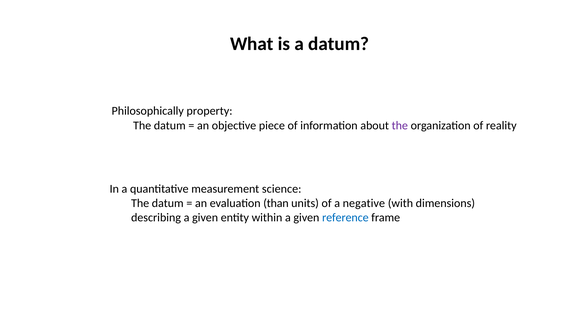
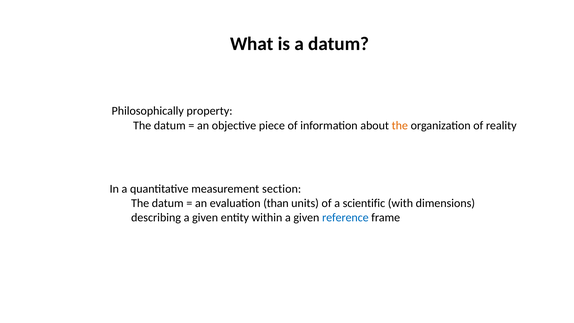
the at (400, 125) colour: purple -> orange
science: science -> section
negative: negative -> scientific
